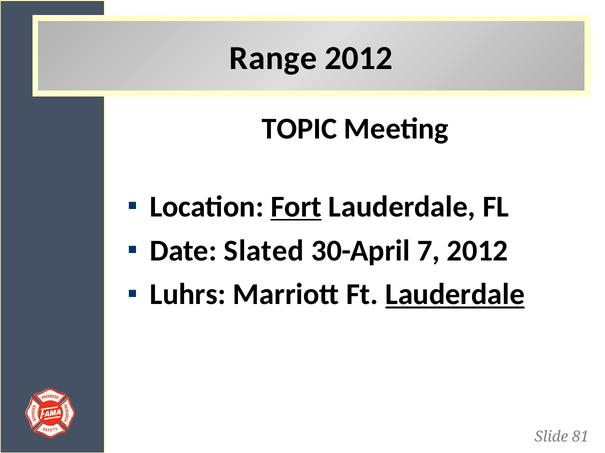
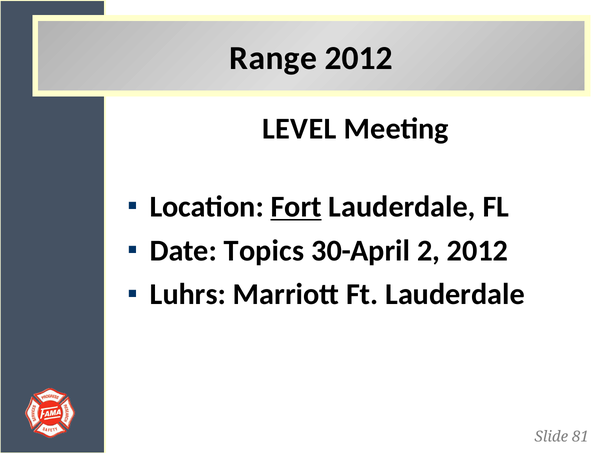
TOPIC: TOPIC -> LEVEL
Slated: Slated -> Topics
7: 7 -> 2
Lauderdale at (455, 295) underline: present -> none
